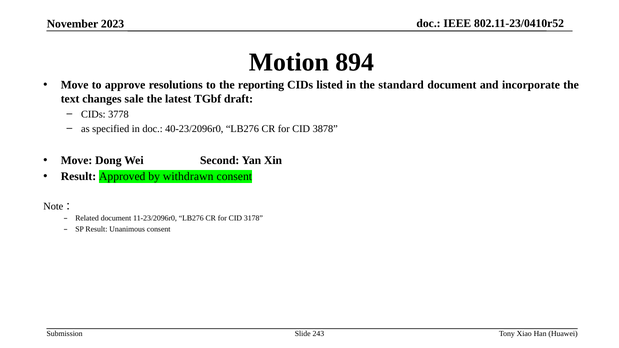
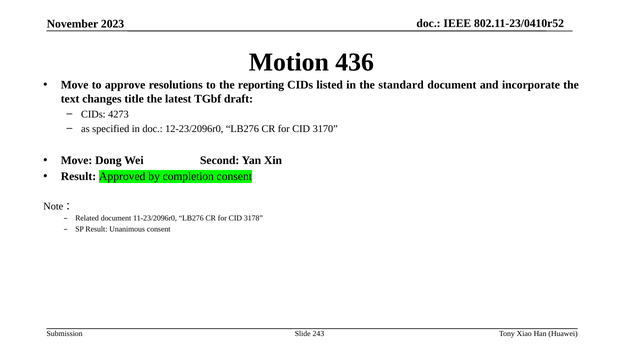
894: 894 -> 436
sale: sale -> title
3778: 3778 -> 4273
40-23/2096r0: 40-23/2096r0 -> 12-23/2096r0
3878: 3878 -> 3170
withdrawn: withdrawn -> completion
